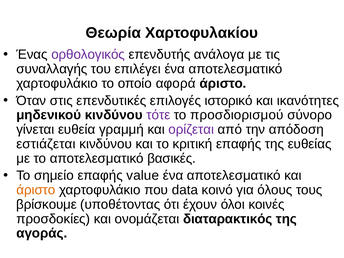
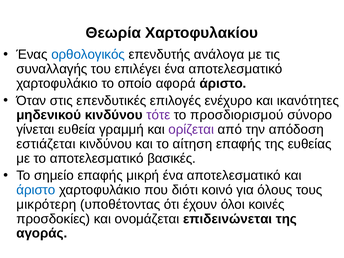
ορθολογικός colour: purple -> blue
ιστορικό: ιστορικό -> ενέχυρο
κριτική: κριτική -> αίτηση
value: value -> μικρή
άριστο at (36, 190) colour: orange -> blue
data: data -> διότι
βρίσκουμε: βρίσκουμε -> μικρότερη
διαταρακτικός: διαταρακτικός -> επιδεινώνεται
